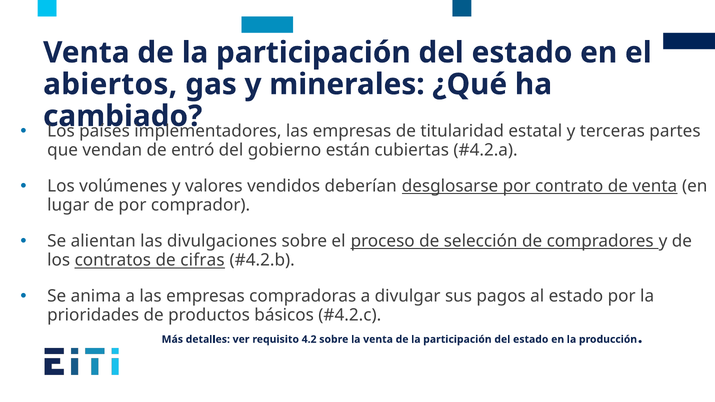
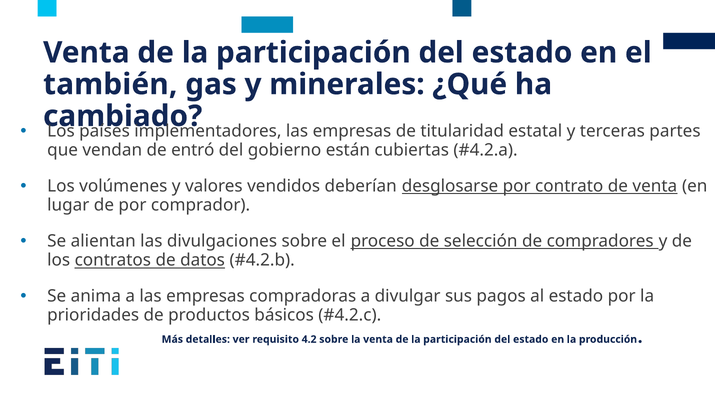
abiertos: abiertos -> también
cifras: cifras -> datos
